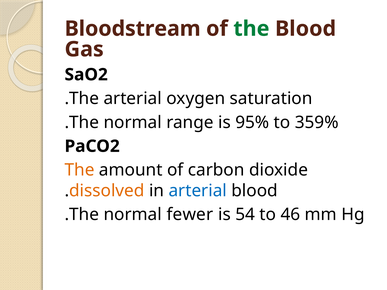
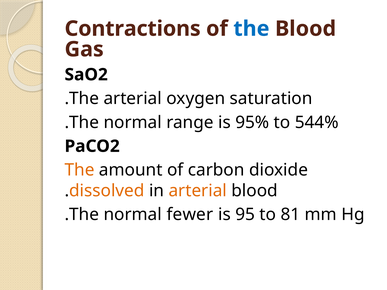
Bloodstream: Bloodstream -> Contractions
the at (251, 29) colour: green -> blue
359%: 359% -> 544%
arterial at (198, 191) colour: blue -> orange
54: 54 -> 95
46: 46 -> 81
